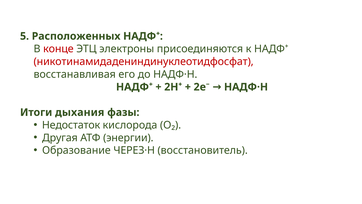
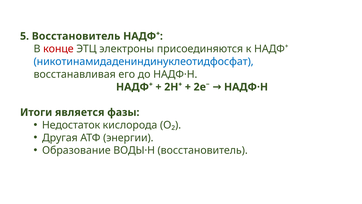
5 Расположенных: Расположенных -> Восстановитель
никотинамидадениндинуклеотидфосфат colour: red -> blue
дыхания: дыхания -> является
ЧЕРЕЗ·H: ЧЕРЕЗ·H -> ВОДЫ·H
